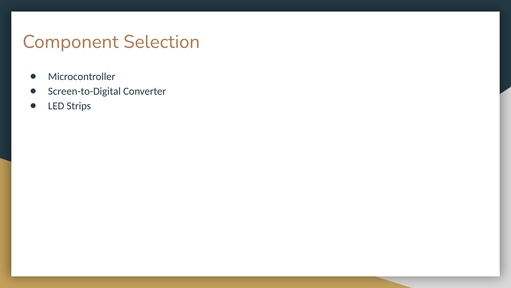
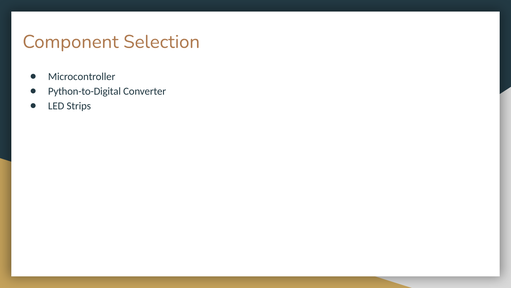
Screen-to-Digital: Screen-to-Digital -> Python-to-Digital
